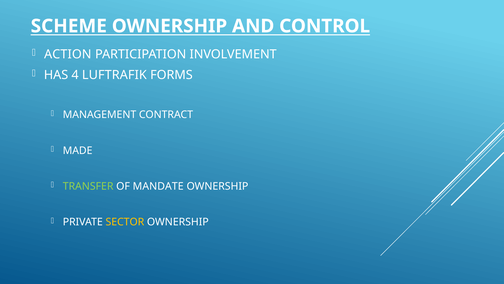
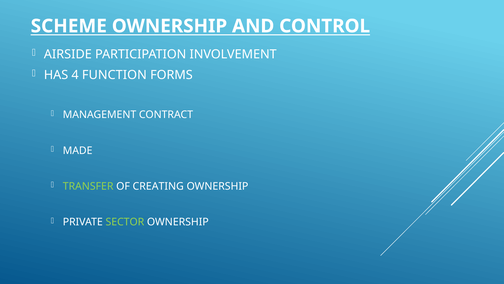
ACTION: ACTION -> AIRSIDE
LUFTRAFIK: LUFTRAFIK -> FUNCTION
MANDATE: MANDATE -> CREATING
SECTOR colour: yellow -> light green
